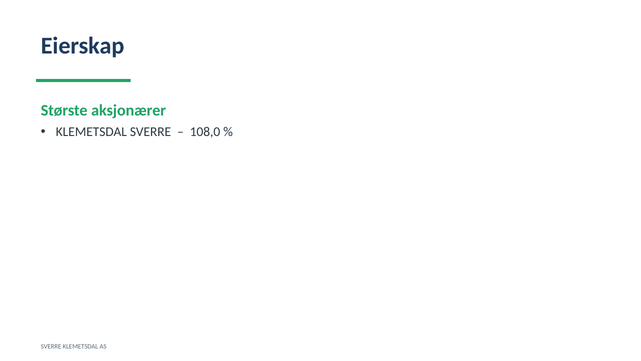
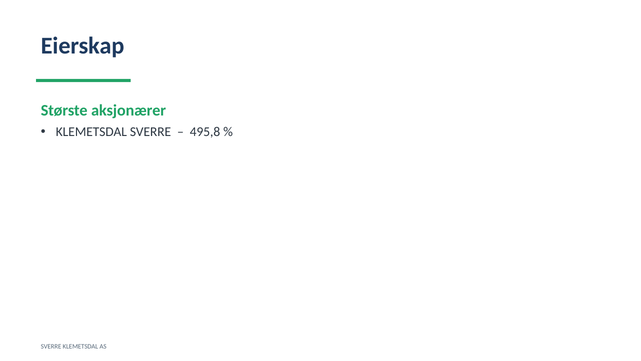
108,0: 108,0 -> 495,8
